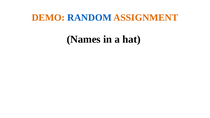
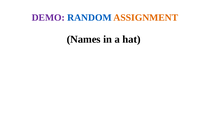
DEMO colour: orange -> purple
